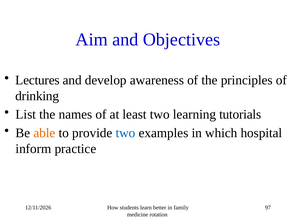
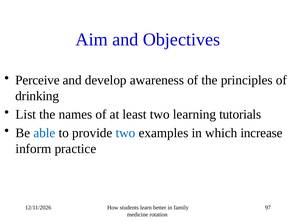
Lectures: Lectures -> Perceive
able colour: orange -> blue
hospital: hospital -> increase
